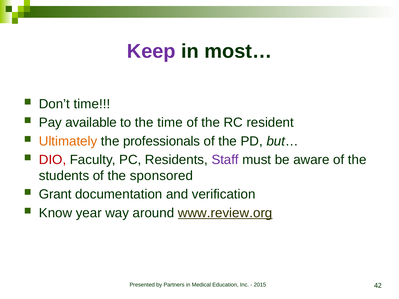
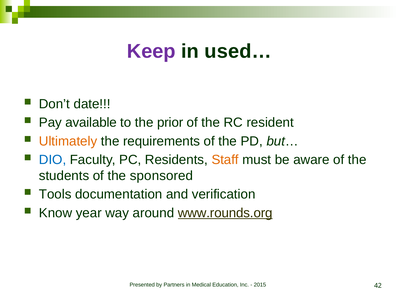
most…: most… -> used…
Don’t time: time -> date
the time: time -> prior
professionals: professionals -> requirements
DIO colour: red -> blue
Staff colour: purple -> orange
Grant: Grant -> Tools
www.review.org: www.review.org -> www.rounds.org
